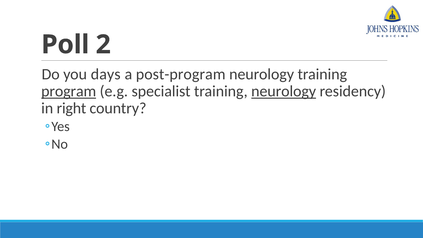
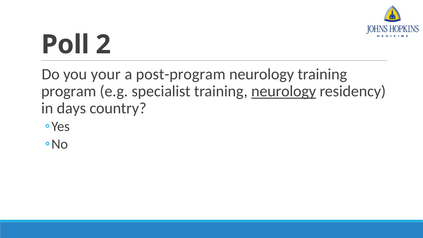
days: days -> your
program underline: present -> none
right: right -> days
